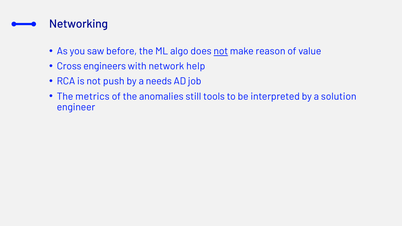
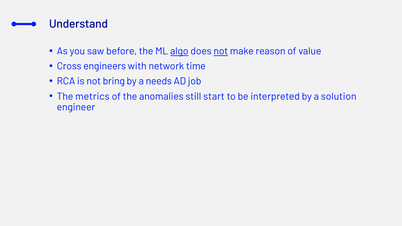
Networking: Networking -> Understand
algo underline: none -> present
help: help -> time
push: push -> bring
tools: tools -> start
